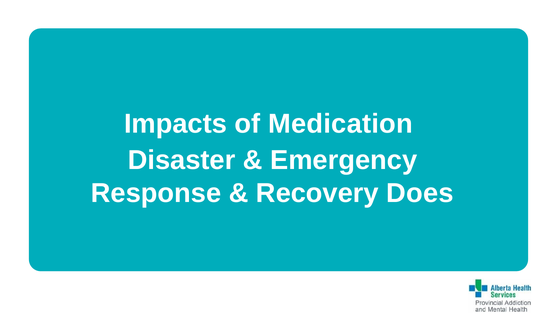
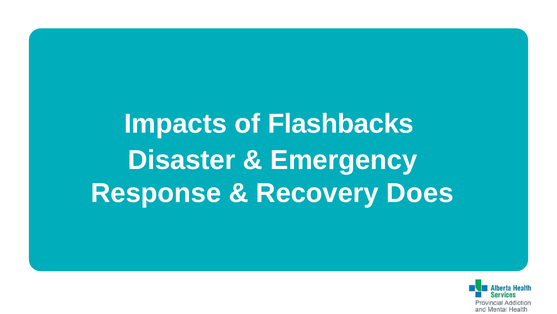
Medication: Medication -> Flashbacks
